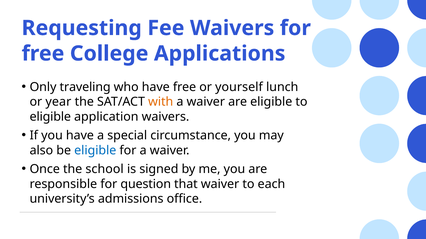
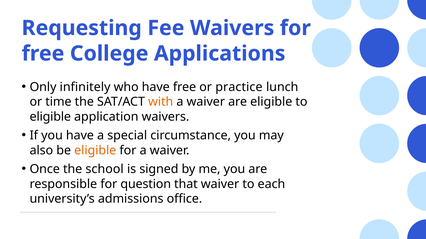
traveling: traveling -> infinitely
yourself: yourself -> practice
year: year -> time
eligible at (95, 151) colour: blue -> orange
